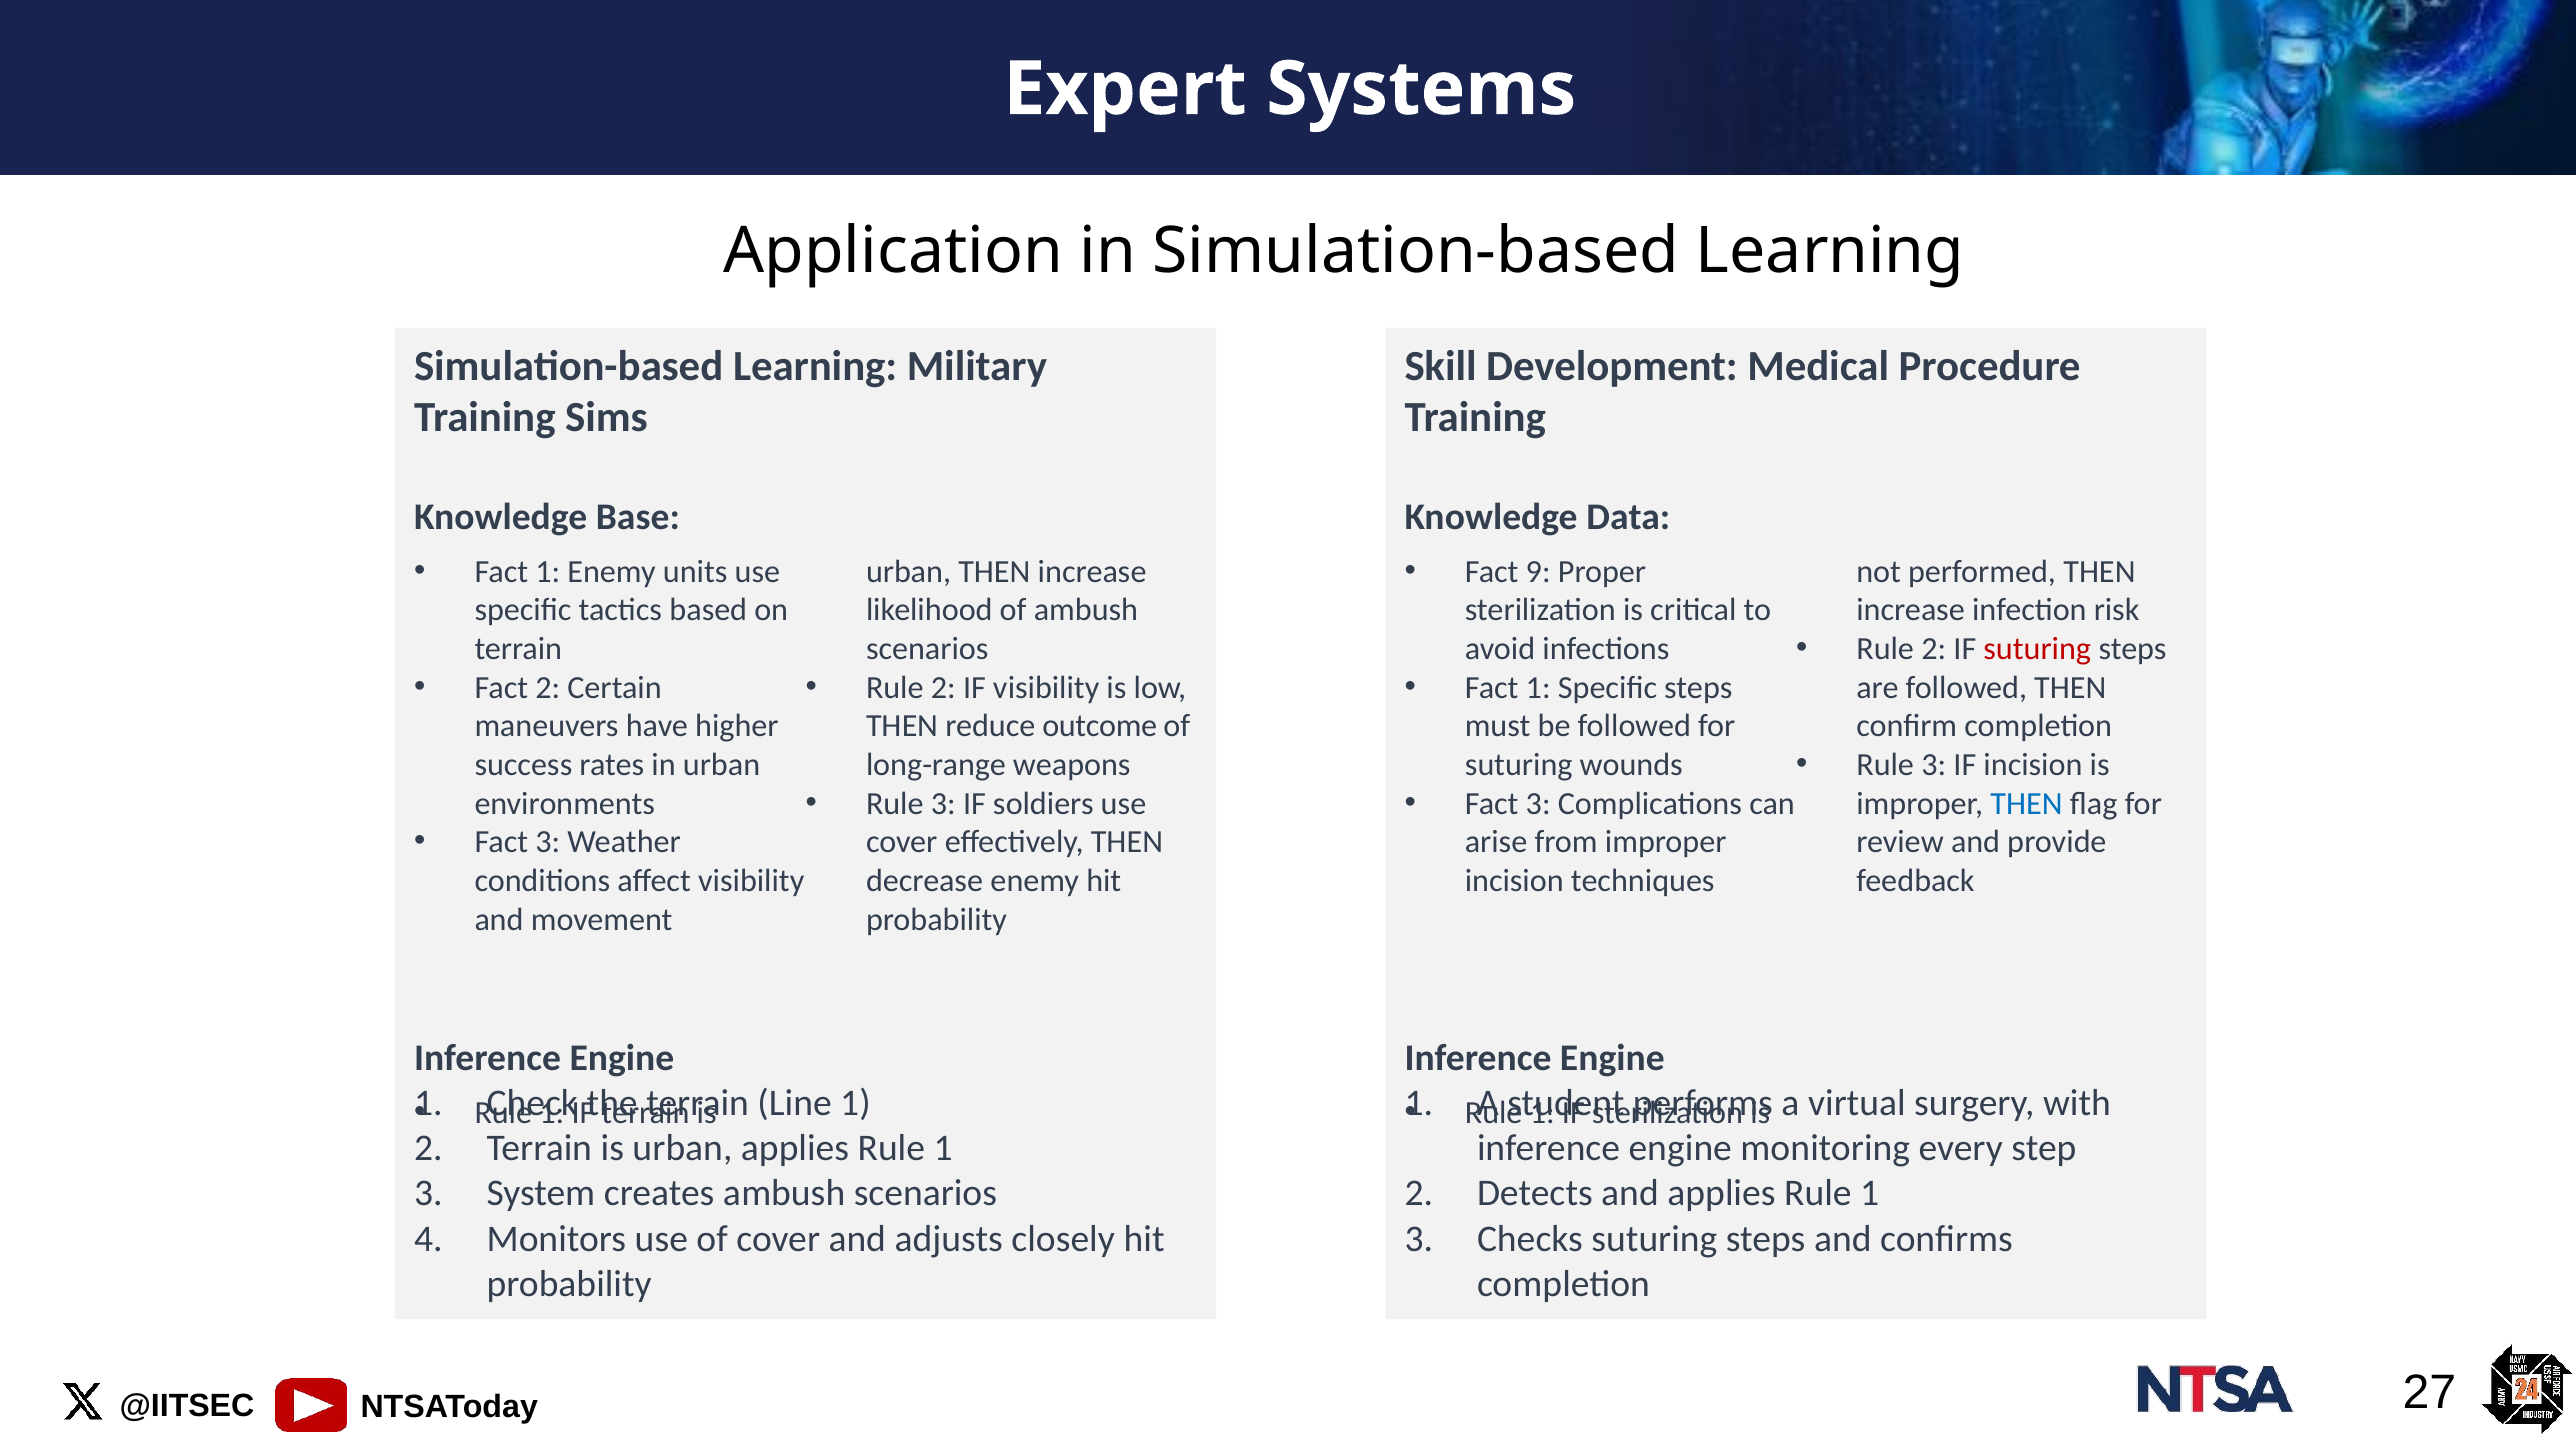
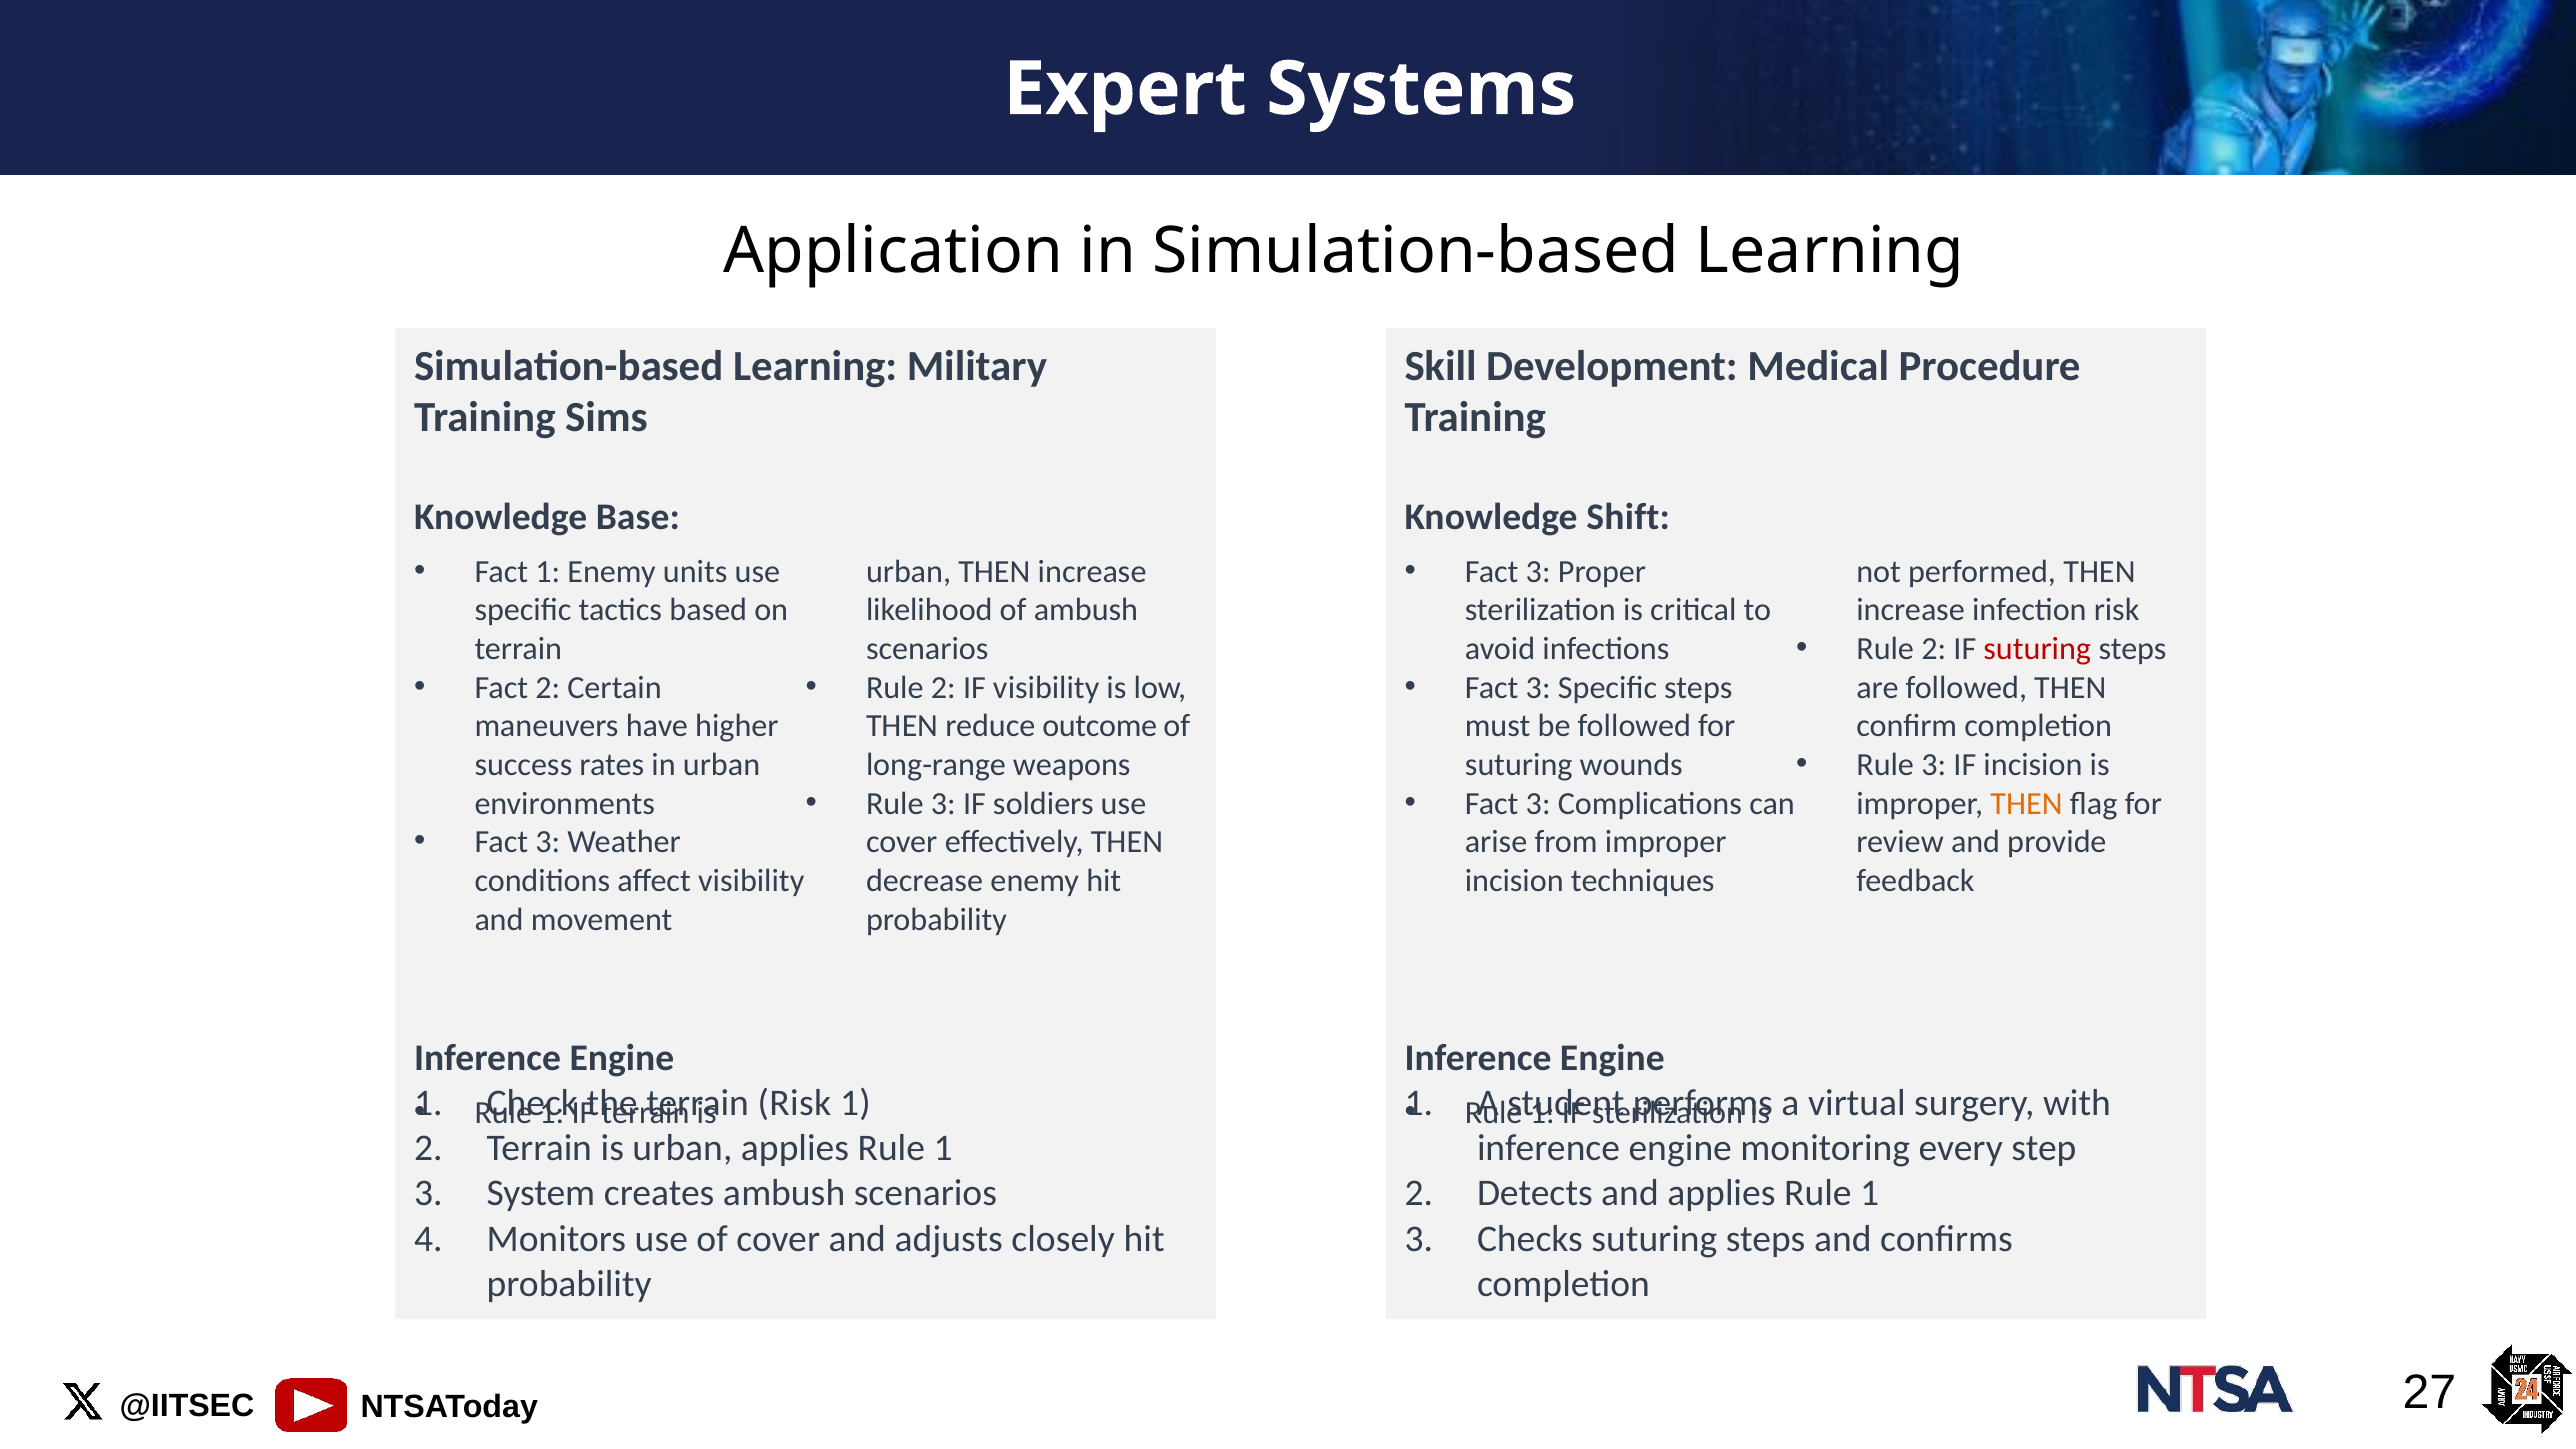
Data: Data -> Shift
9 at (1538, 572): 9 -> 3
1 at (1538, 688): 1 -> 3
THEN at (2027, 803) colour: blue -> orange
Line at (795, 1103): Line -> Risk
